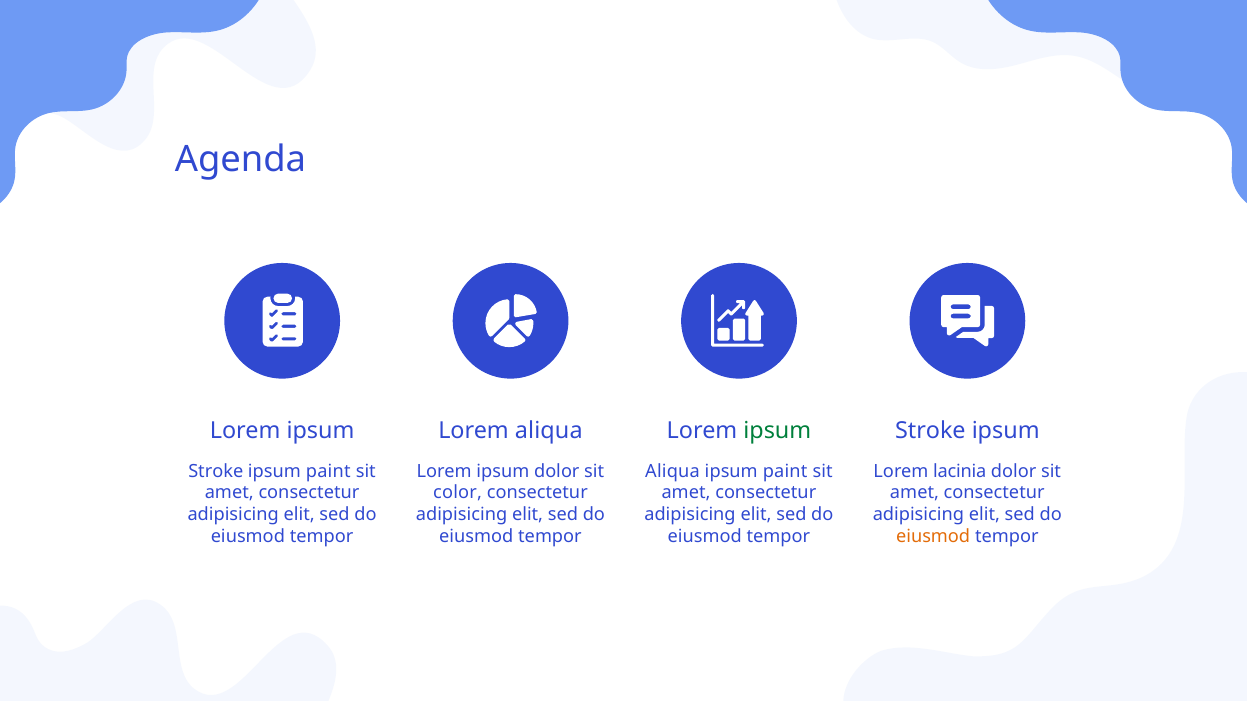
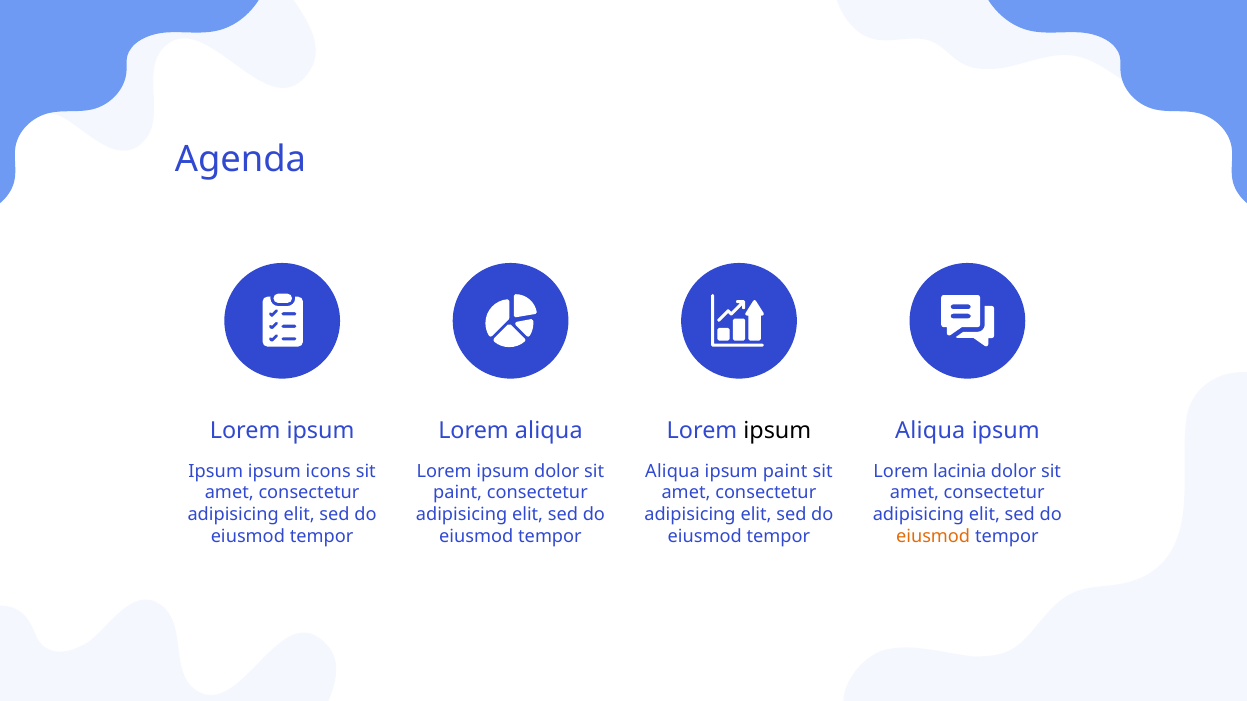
ipsum at (777, 431) colour: green -> black
Stroke at (930, 431): Stroke -> Aliqua
Stroke at (216, 471): Stroke -> Ipsum
paint at (328, 471): paint -> icons
color at (458, 493): color -> paint
